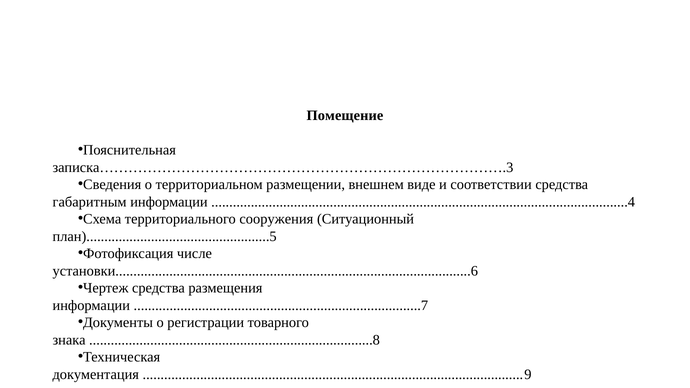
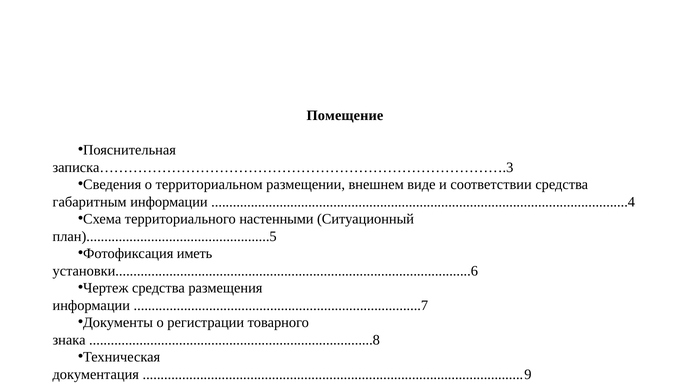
сооружения: сооружения -> настенными
числе: числе -> иметь
